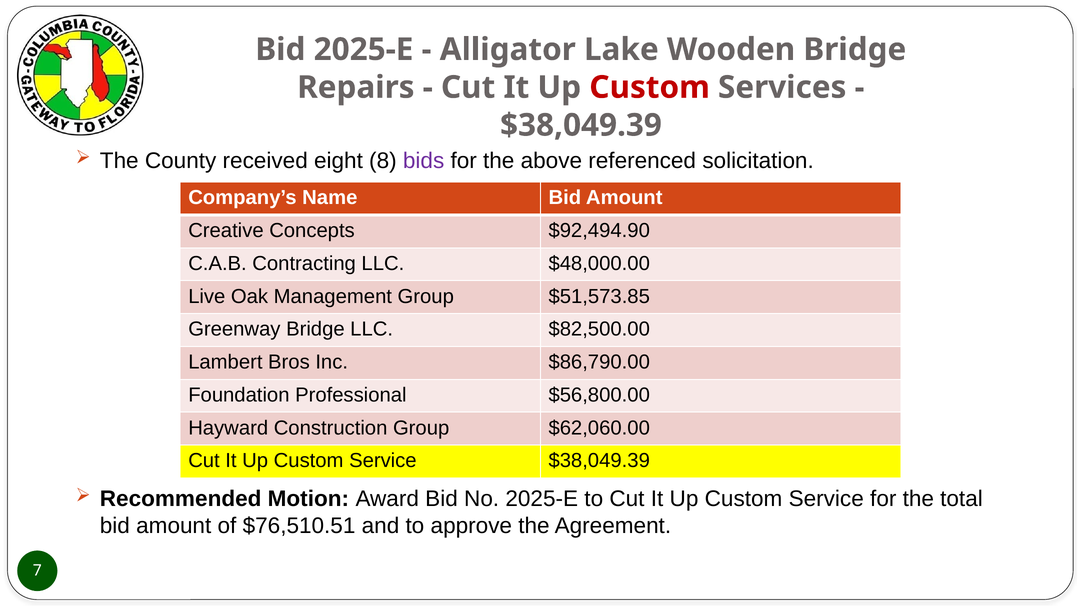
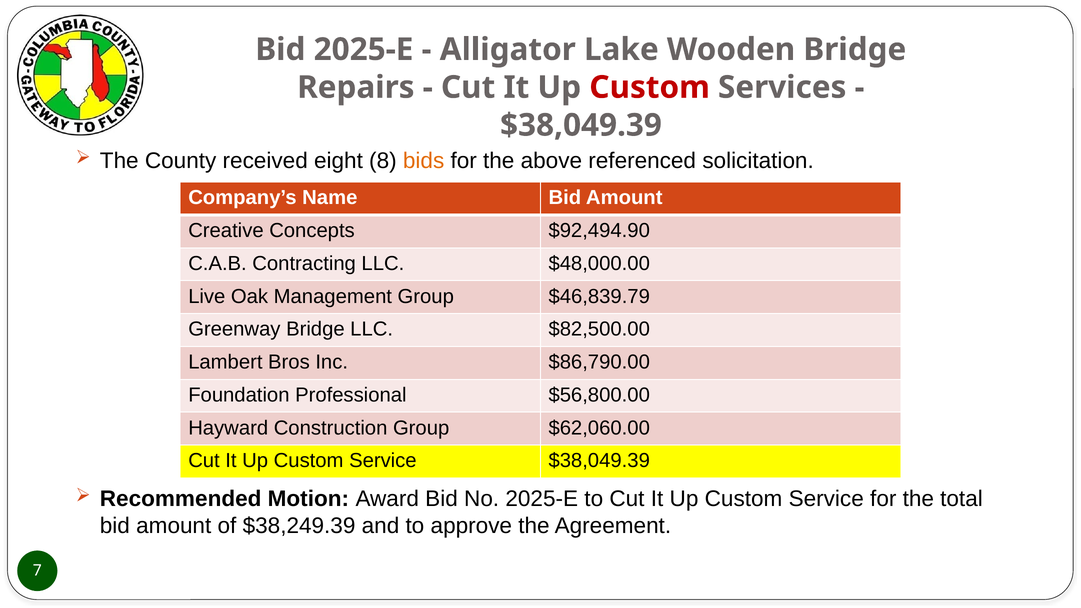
bids colour: purple -> orange
$51,573.85: $51,573.85 -> $46,839.79
$76,510.51: $76,510.51 -> $38,249.39
